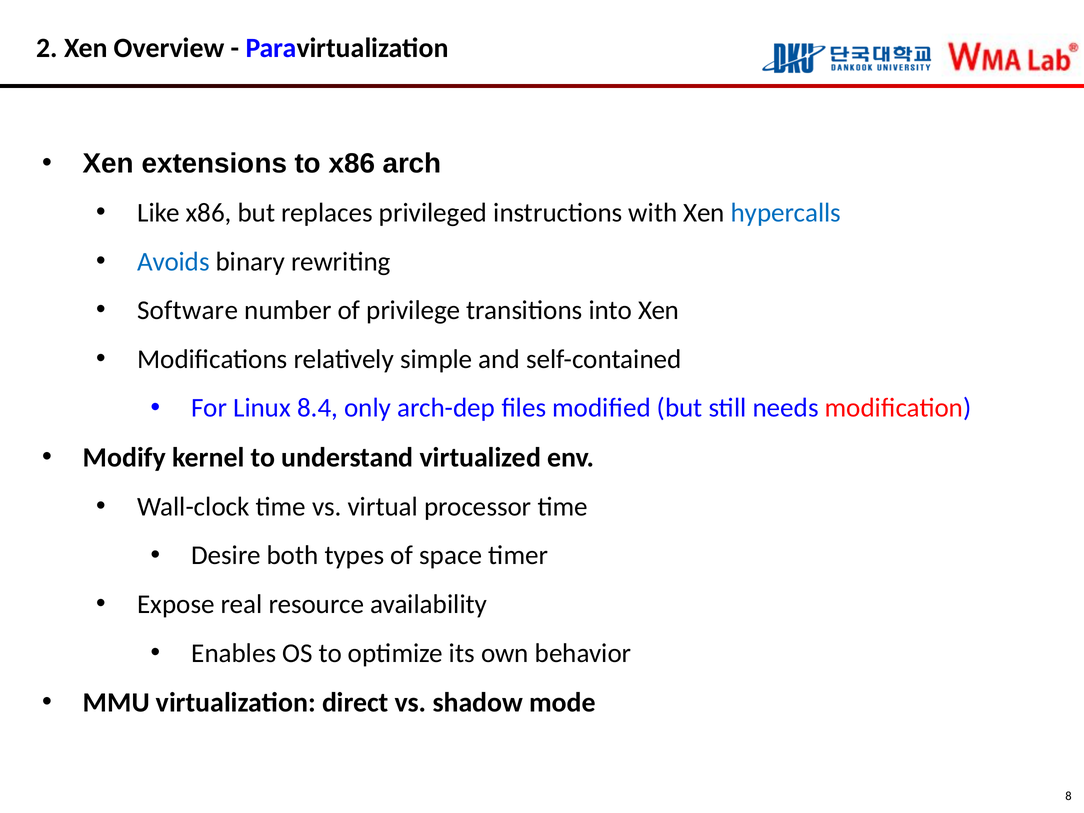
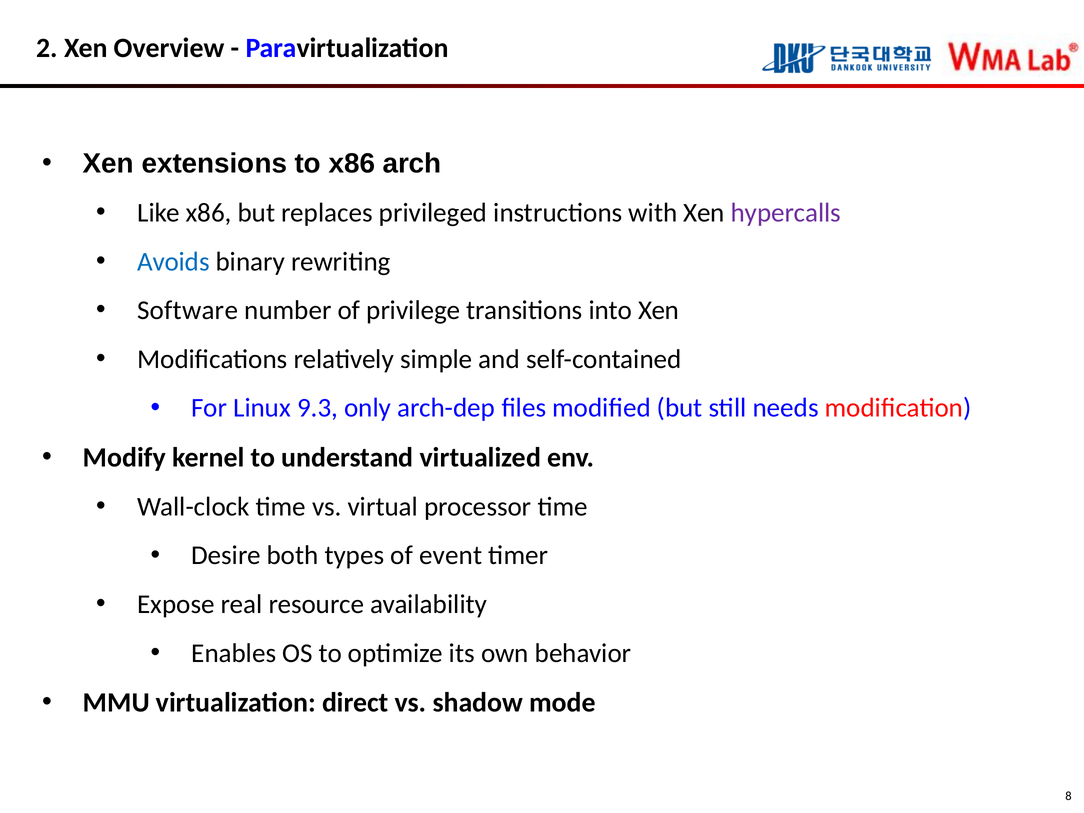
hypercalls colour: blue -> purple
8.4: 8.4 -> 9.3
space: space -> event
